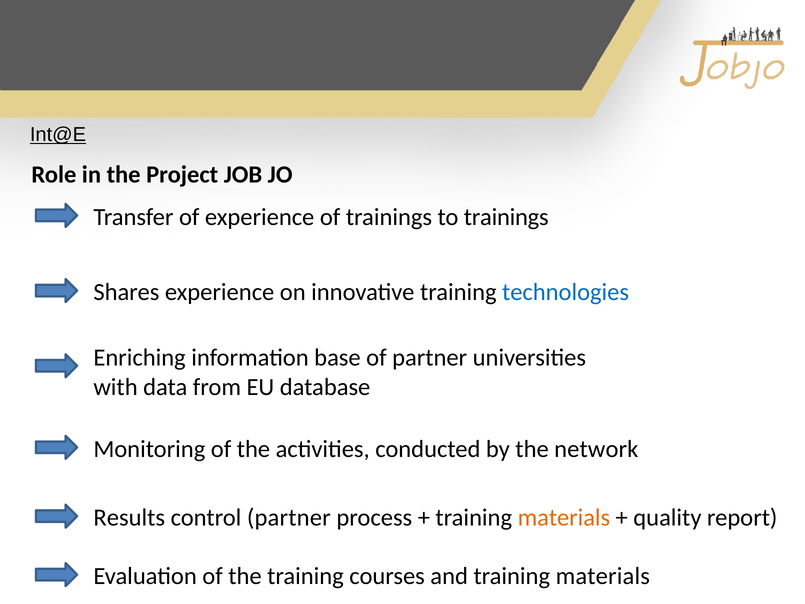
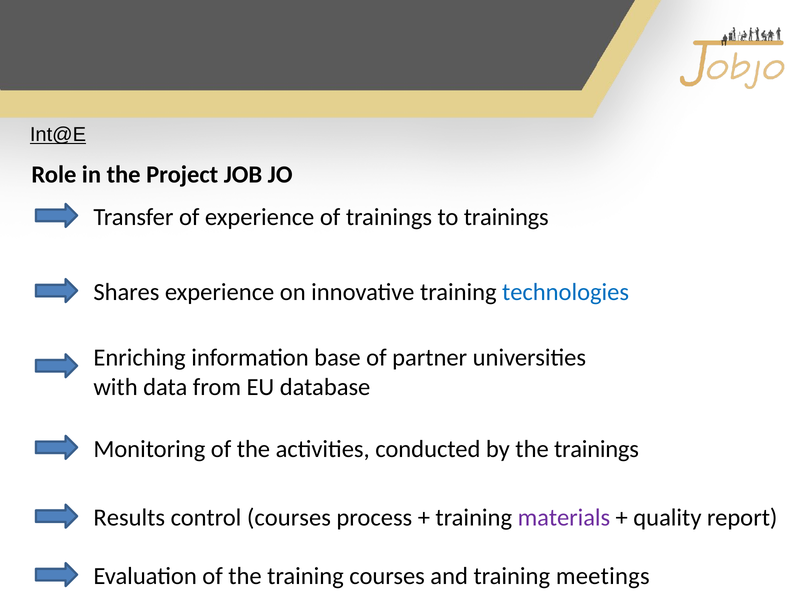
the network: network -> trainings
control partner: partner -> courses
materials at (564, 517) colour: orange -> purple
and training materials: materials -> meetings
